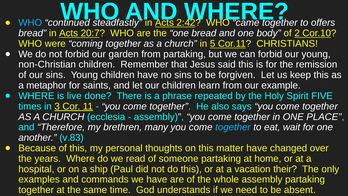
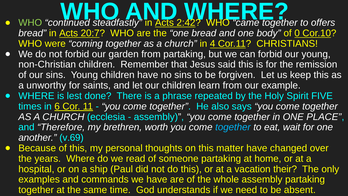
WHO at (30, 23) colour: light blue -> light green
2: 2 -> 0
5: 5 -> 4
metaphor: metaphor -> unworthy
live: live -> lest
3: 3 -> 6
many: many -> worth
v.83: v.83 -> v.69
